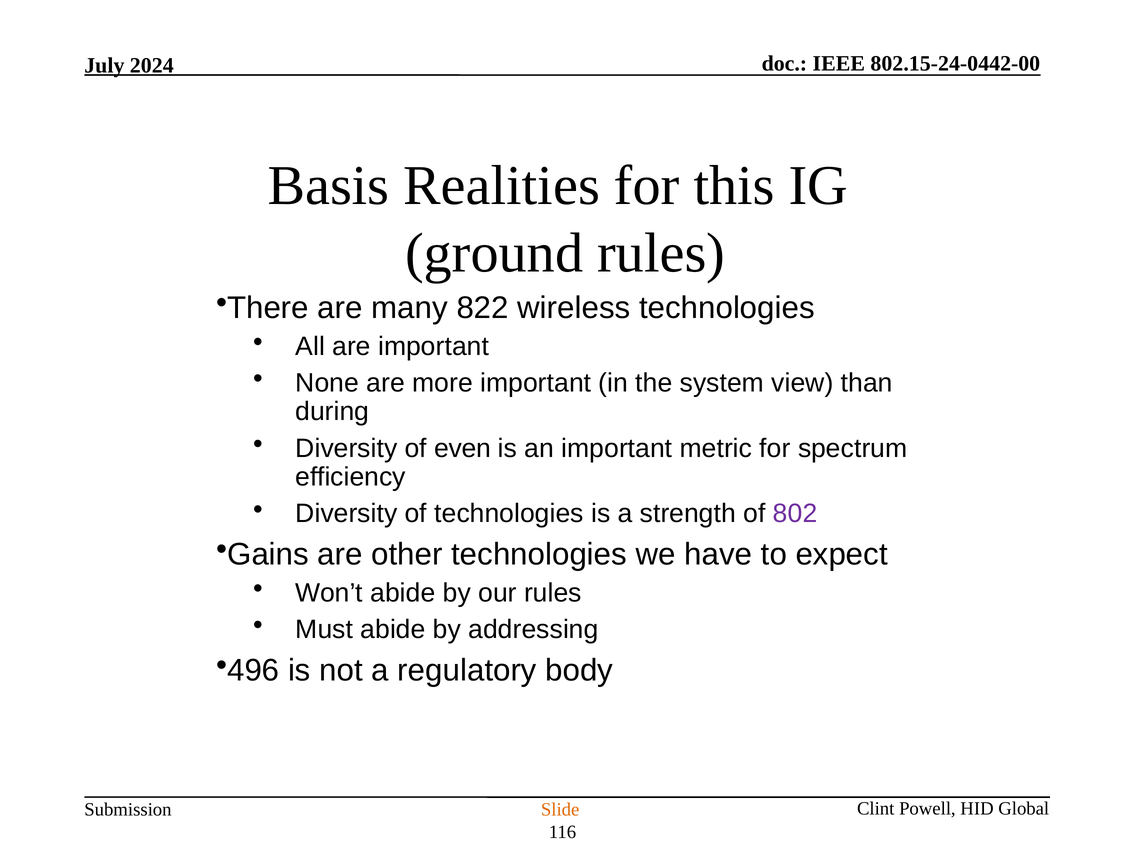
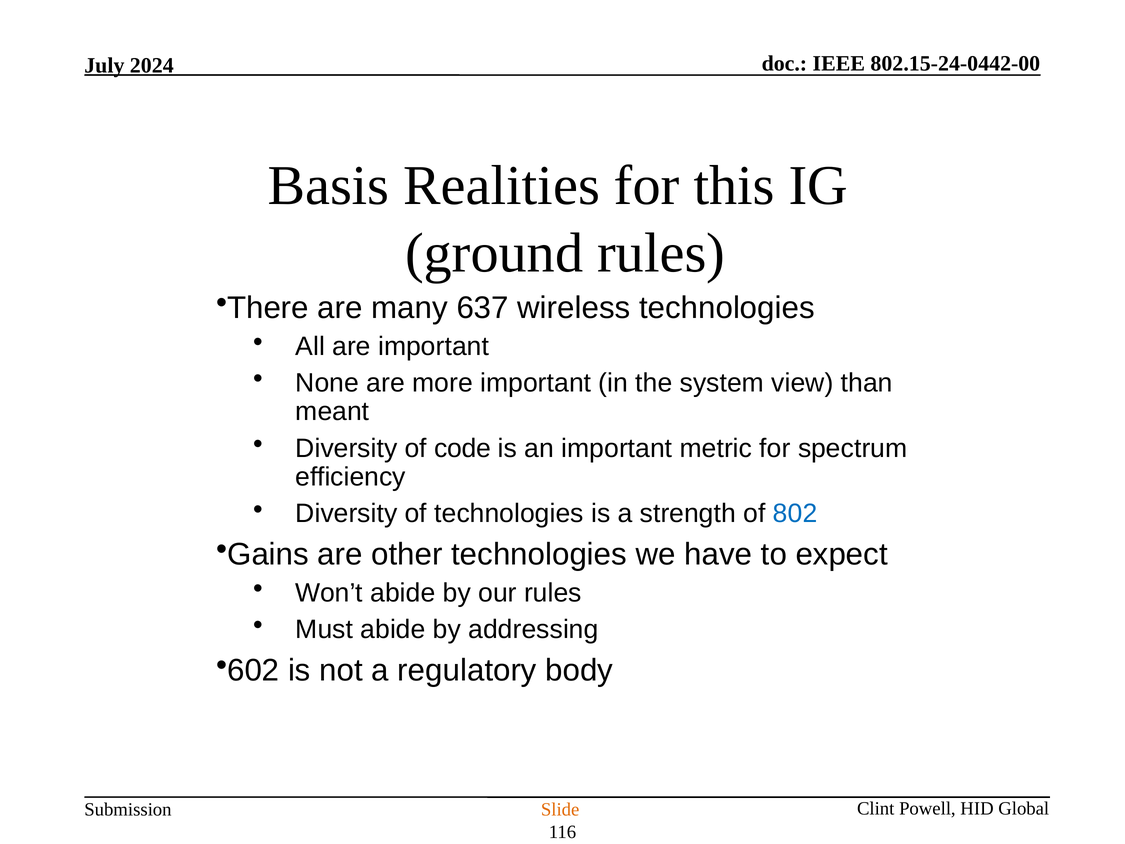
822: 822 -> 637
during: during -> meant
even: even -> code
802 colour: purple -> blue
496: 496 -> 602
